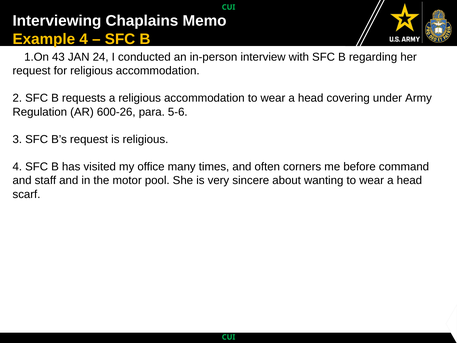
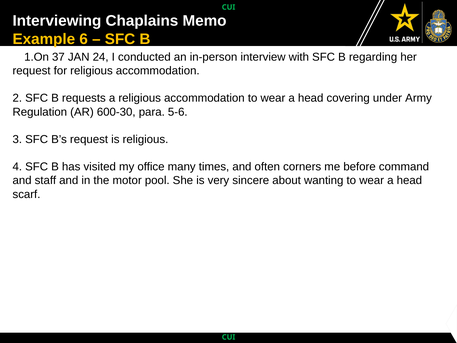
Example 4: 4 -> 6
43: 43 -> 37
600-26: 600-26 -> 600-30
